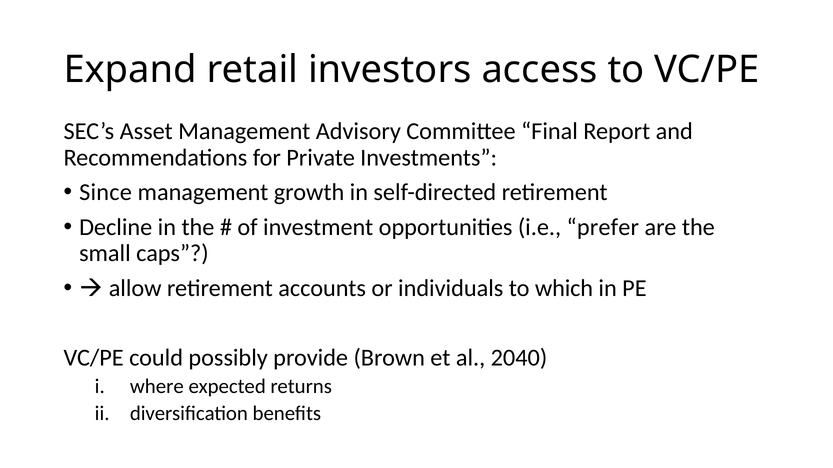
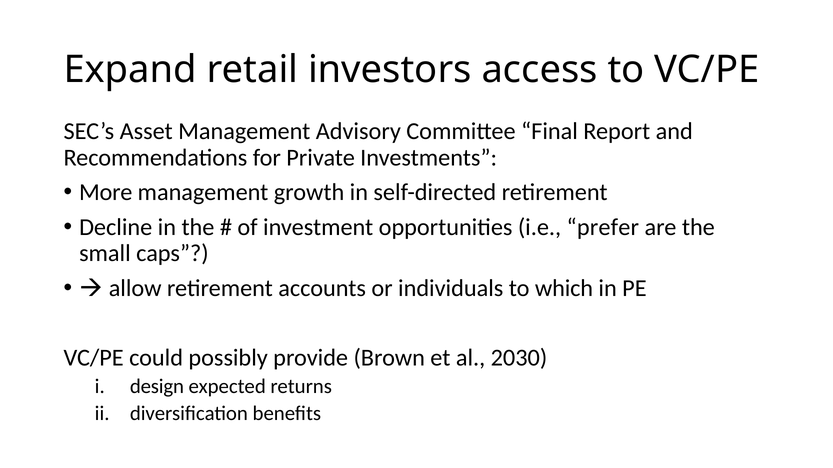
Since: Since -> More
2040: 2040 -> 2030
where: where -> design
